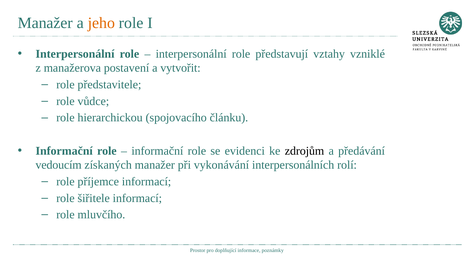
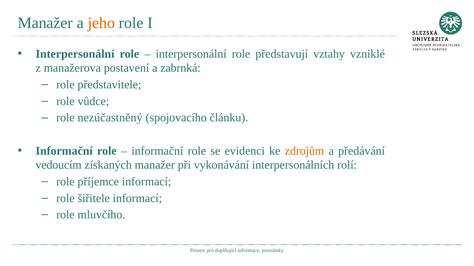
vytvořit: vytvořit -> zabrnká
hierarchickou: hierarchickou -> nezúčastněný
zdrojům colour: black -> orange
